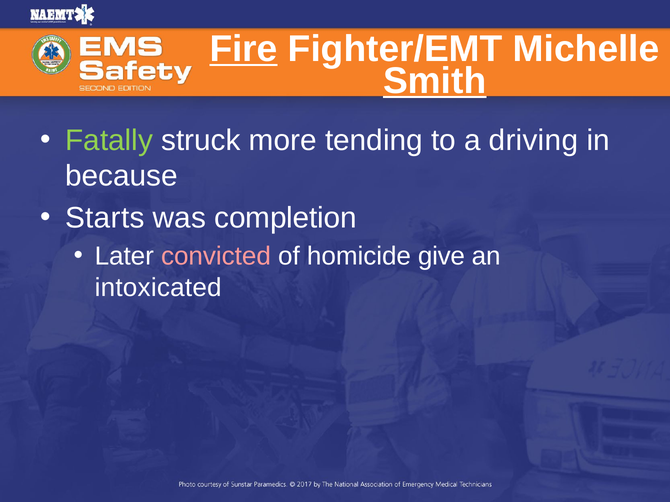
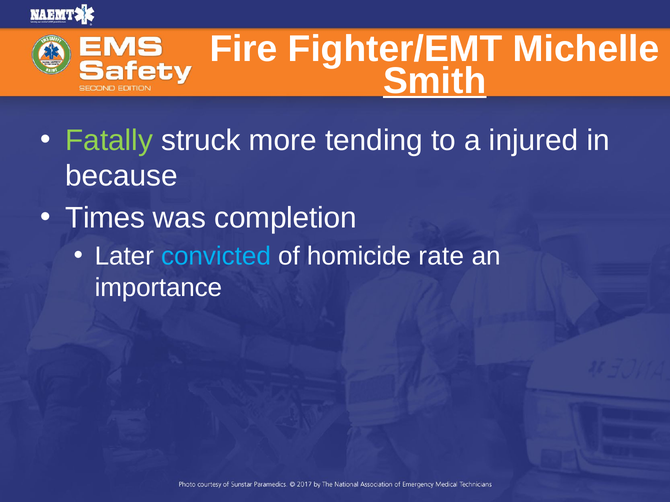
Fire underline: present -> none
driving: driving -> injured
Starts: Starts -> Times
convicted colour: pink -> light blue
give: give -> rate
intoxicated: intoxicated -> importance
